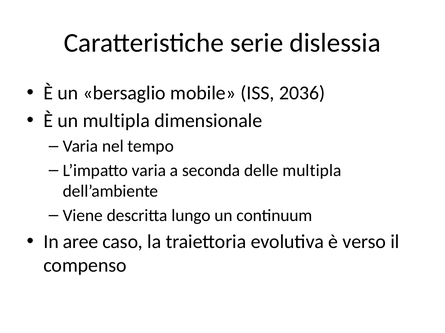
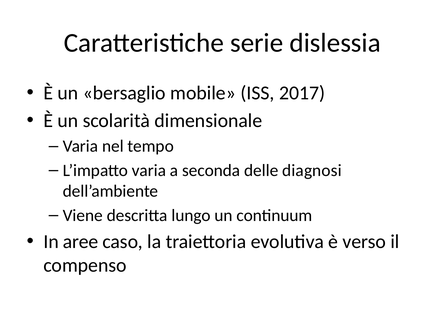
2036: 2036 -> 2017
un multipla: multipla -> scolarità
delle multipla: multipla -> diagnosi
